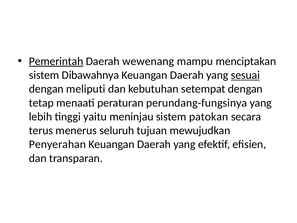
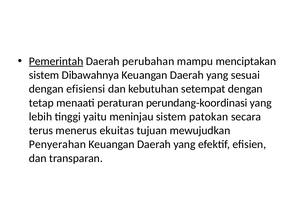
wewenang: wewenang -> perubahan
sesuai underline: present -> none
meliputi: meliputi -> efisiensi
perundang-fungsinya: perundang-fungsinya -> perundang-koordinasi
seluruh: seluruh -> ekuitas
